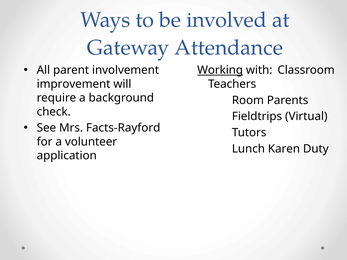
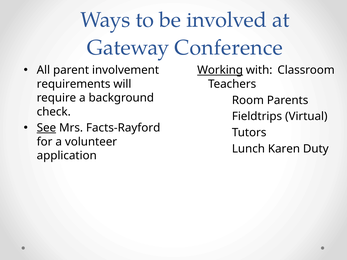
Attendance: Attendance -> Conference
improvement: improvement -> requirements
See underline: none -> present
